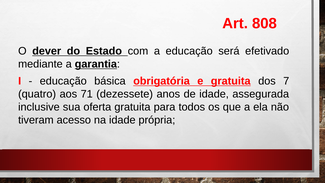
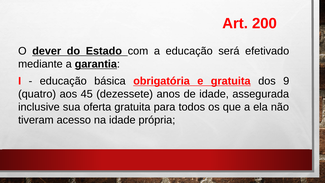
808: 808 -> 200
7: 7 -> 9
71: 71 -> 45
